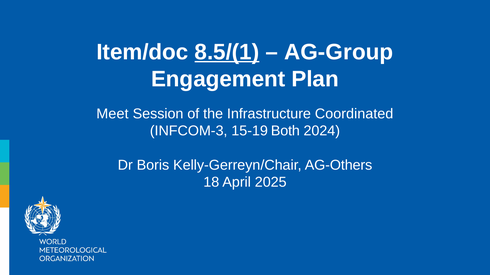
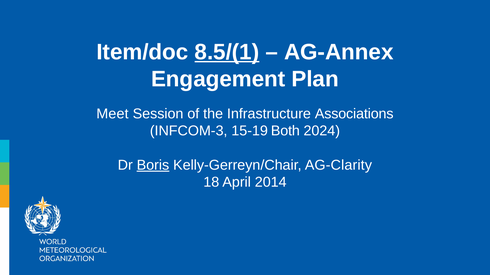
AG-Group: AG-Group -> AG-Annex
Coordinated: Coordinated -> Associations
Boris underline: none -> present
AG-Others: AG-Others -> AG-Clarity
2025: 2025 -> 2014
